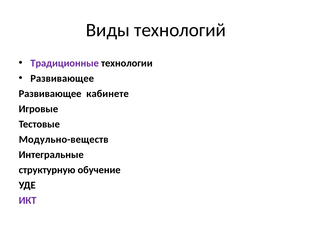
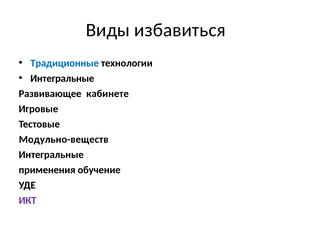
технологий: технологий -> избавиться
Традиционные colour: purple -> blue
Развивающее at (62, 78): Развивающее -> Интегральные
структурную: структурную -> применения
